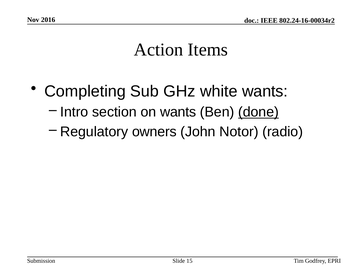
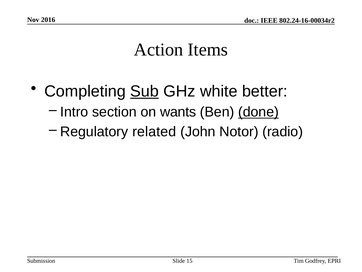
Sub underline: none -> present
white wants: wants -> better
owners: owners -> related
